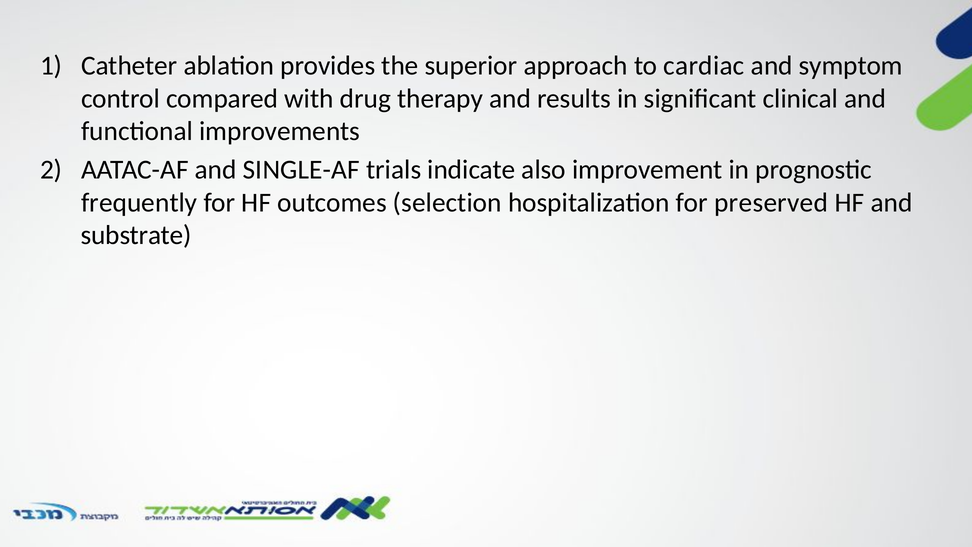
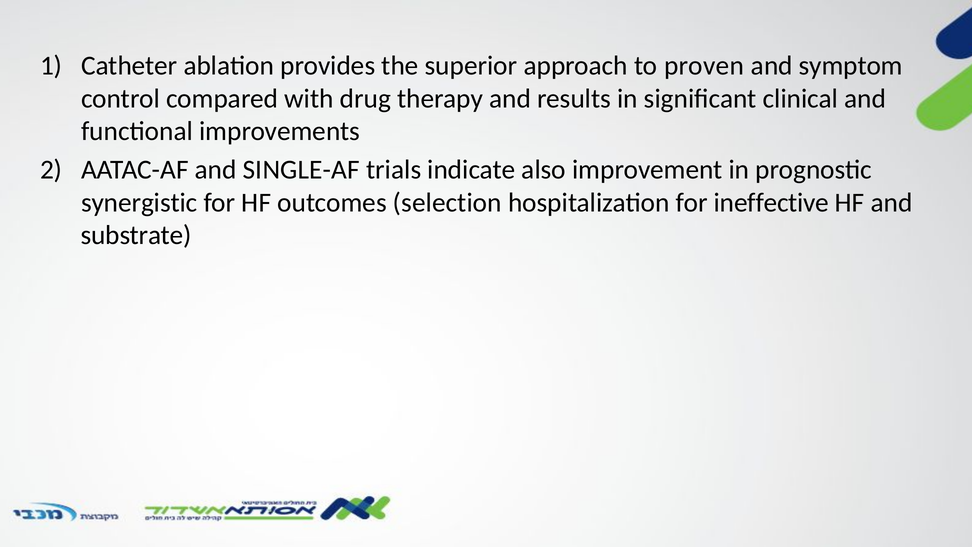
cardiac: cardiac -> proven
frequently: frequently -> synergistic
preserved: preserved -> ineffective
